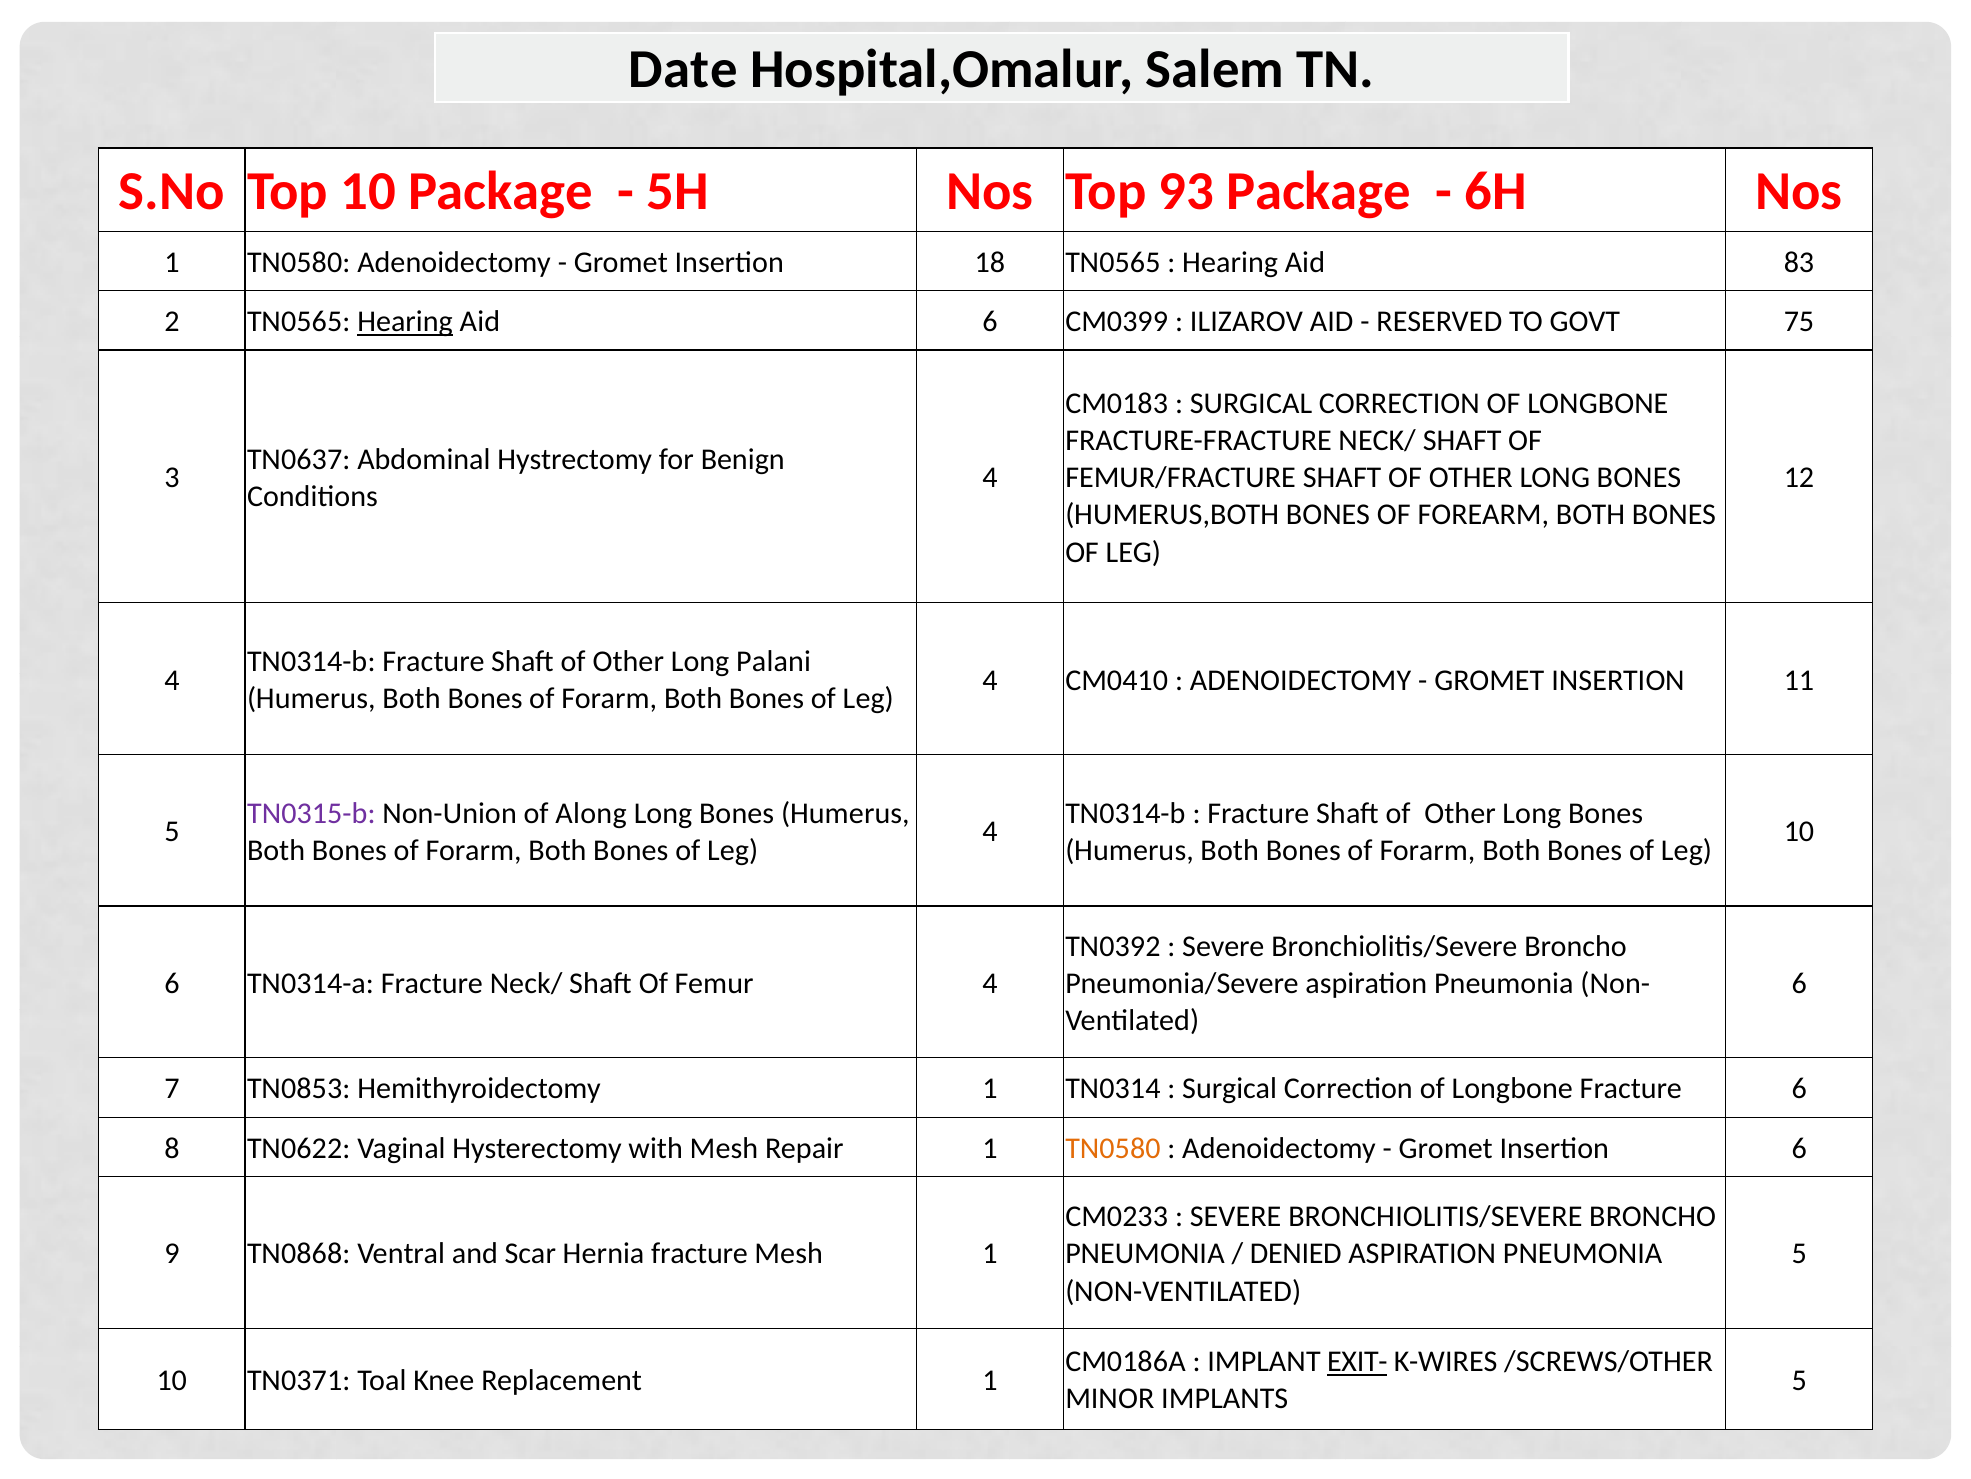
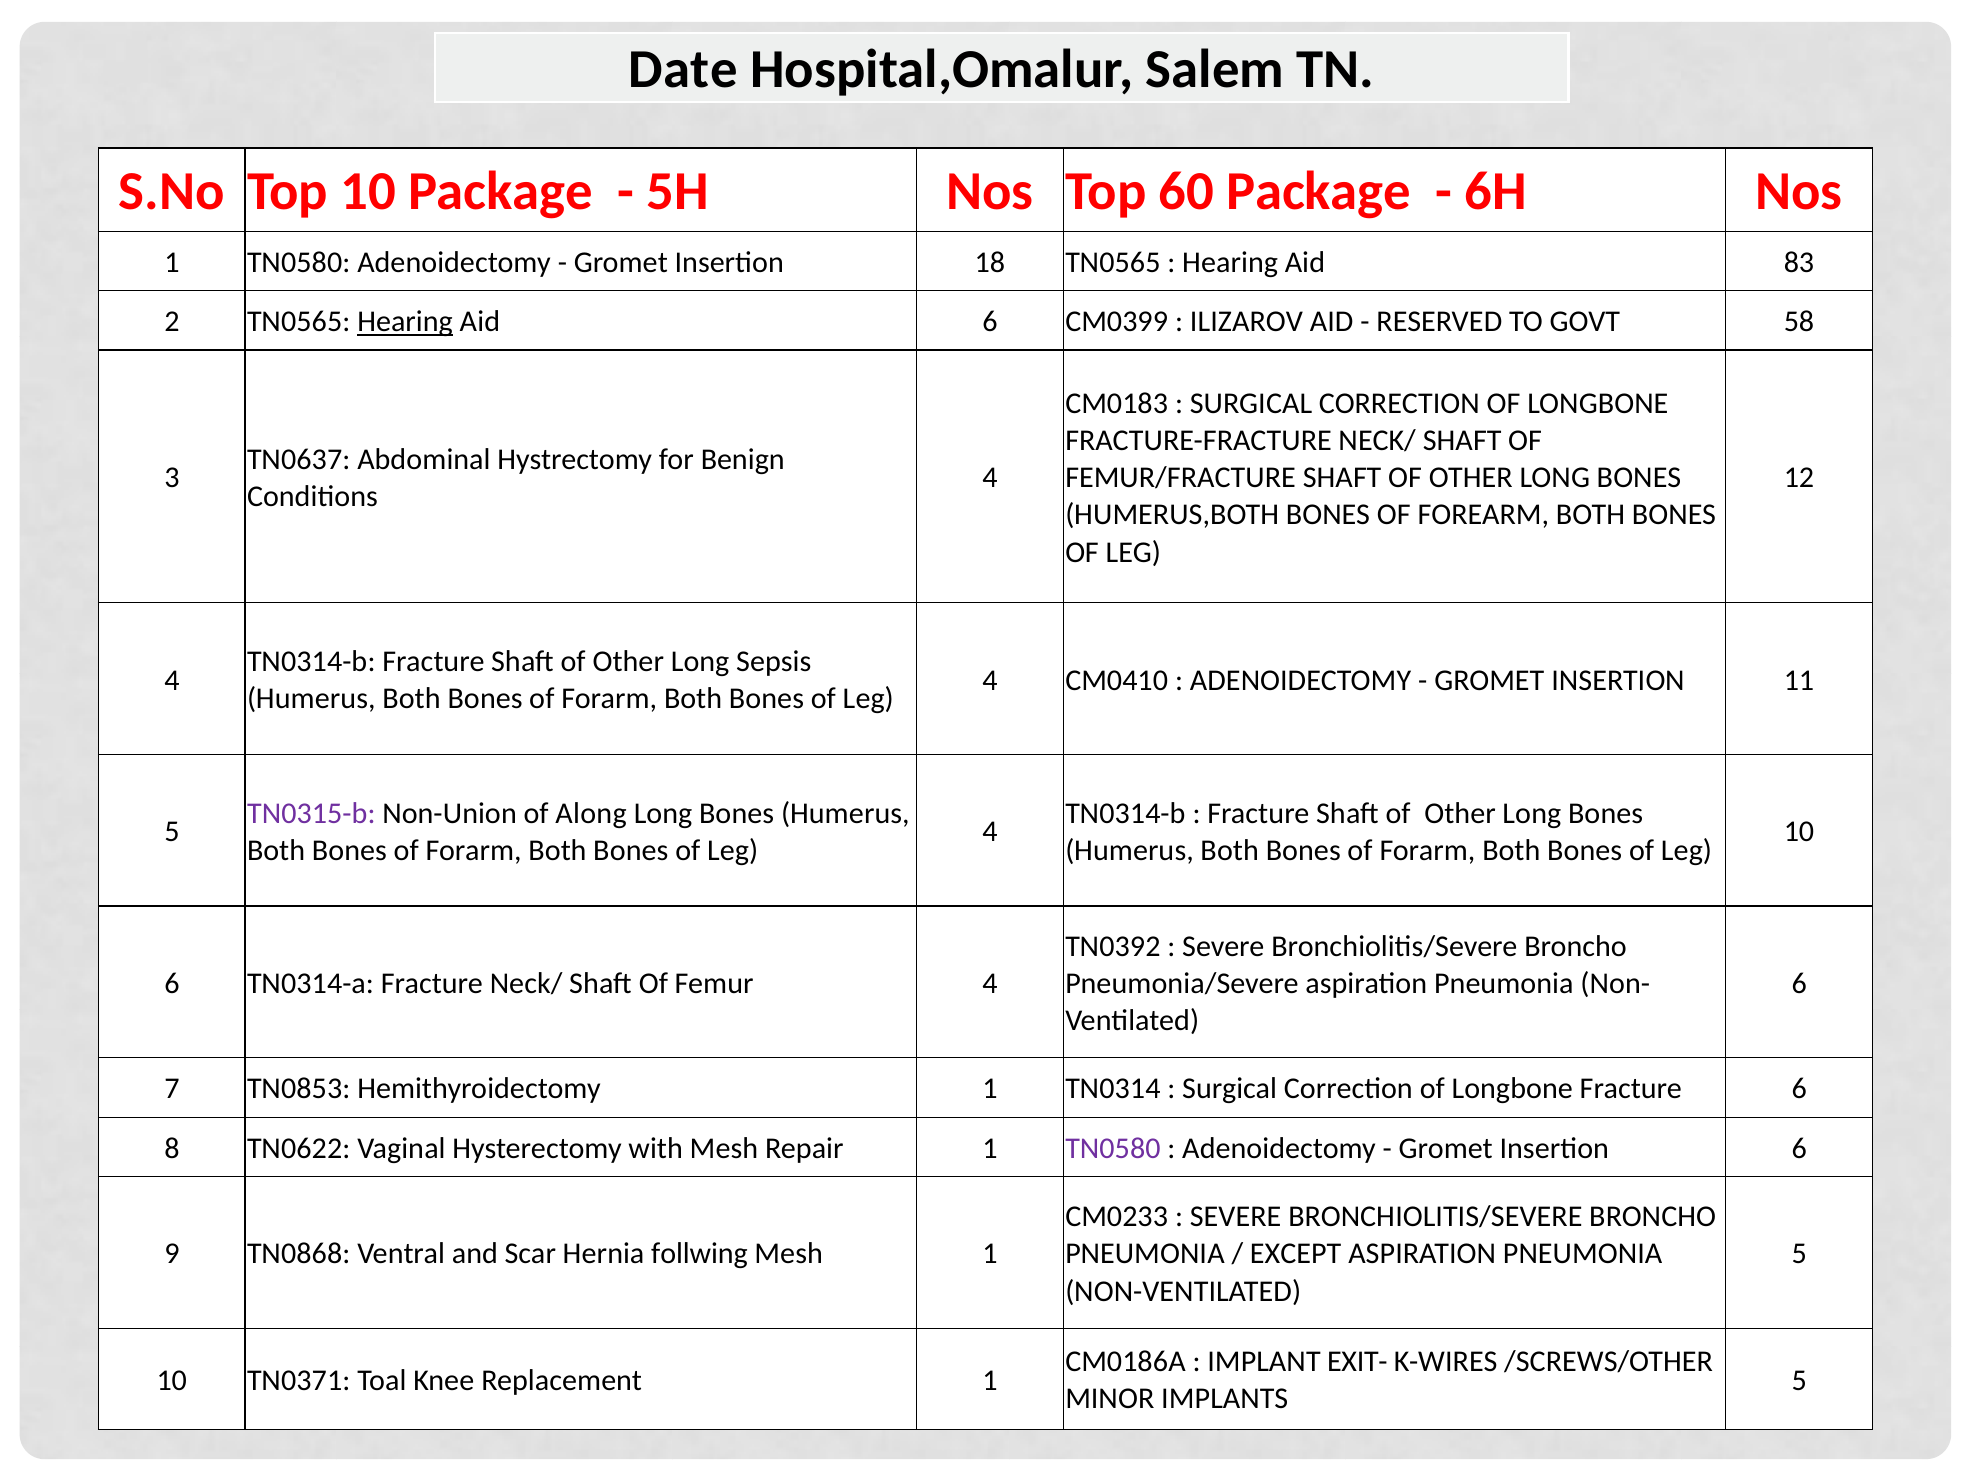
93: 93 -> 60
75: 75 -> 58
Palani: Palani -> Sepsis
TN0580 at (1113, 1148) colour: orange -> purple
Hernia fracture: fracture -> follwing
DENIED: DENIED -> EXCEPT
EXIT- underline: present -> none
